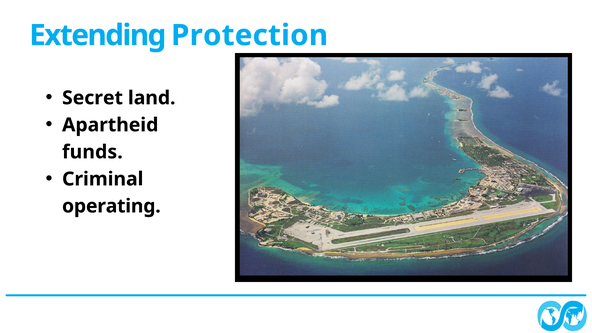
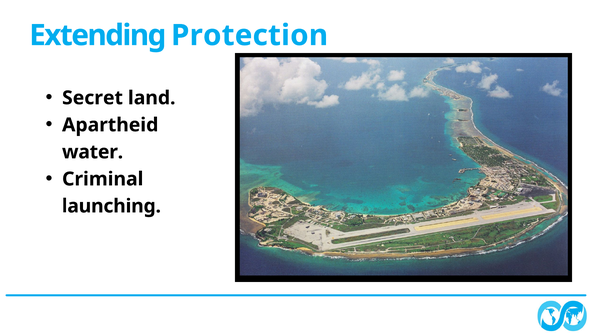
funds: funds -> water
operating: operating -> launching
